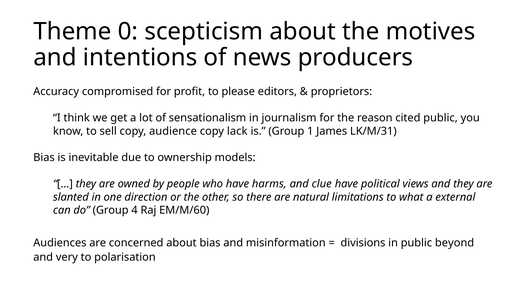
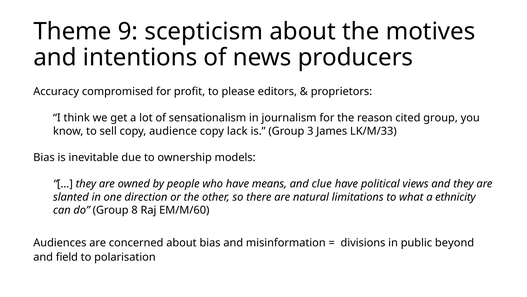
0: 0 -> 9
cited public: public -> group
1: 1 -> 3
LK/M/31: LK/M/31 -> LK/M/33
harms: harms -> means
external: external -> ethnicity
4: 4 -> 8
very: very -> field
